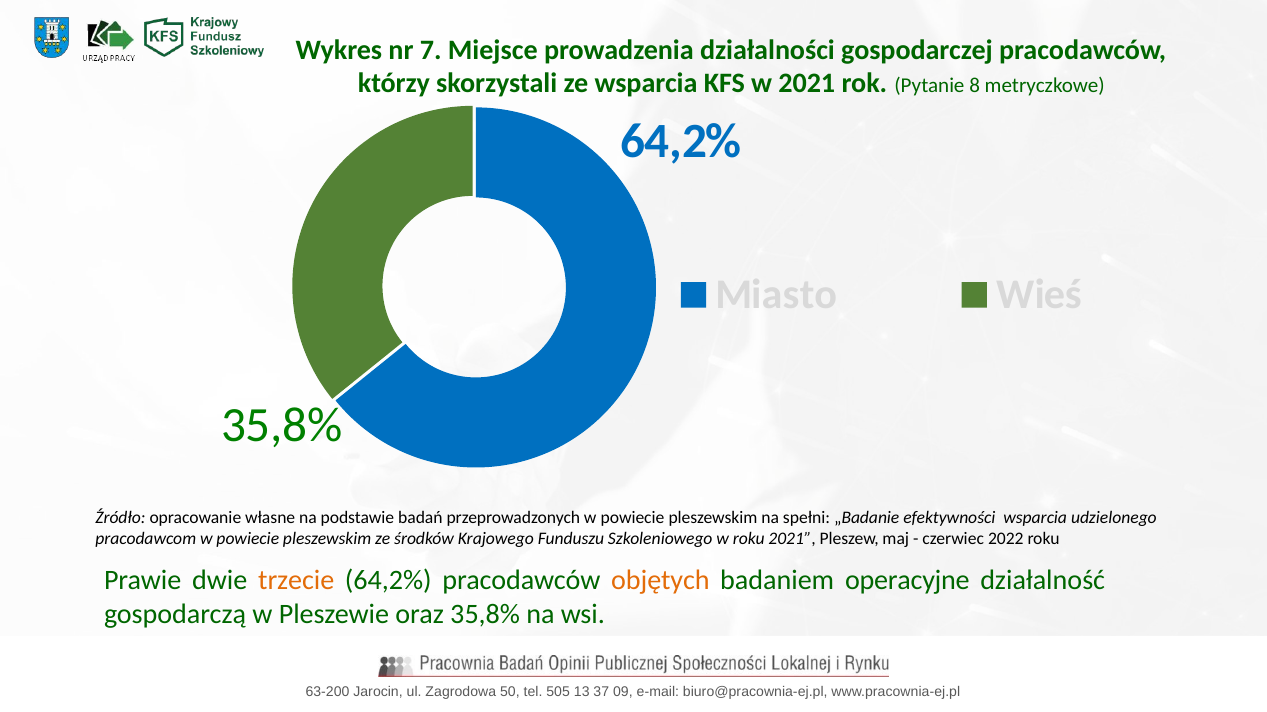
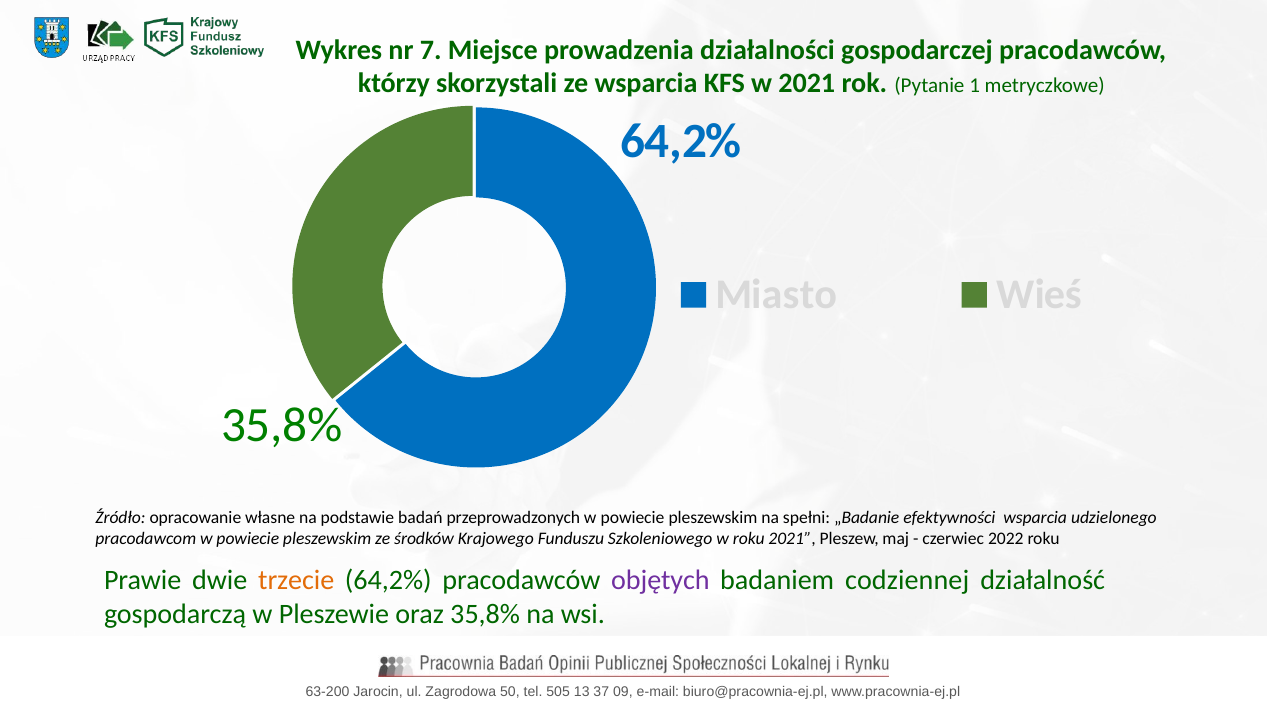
8: 8 -> 1
objętych colour: orange -> purple
operacyjne: operacyjne -> codziennej
